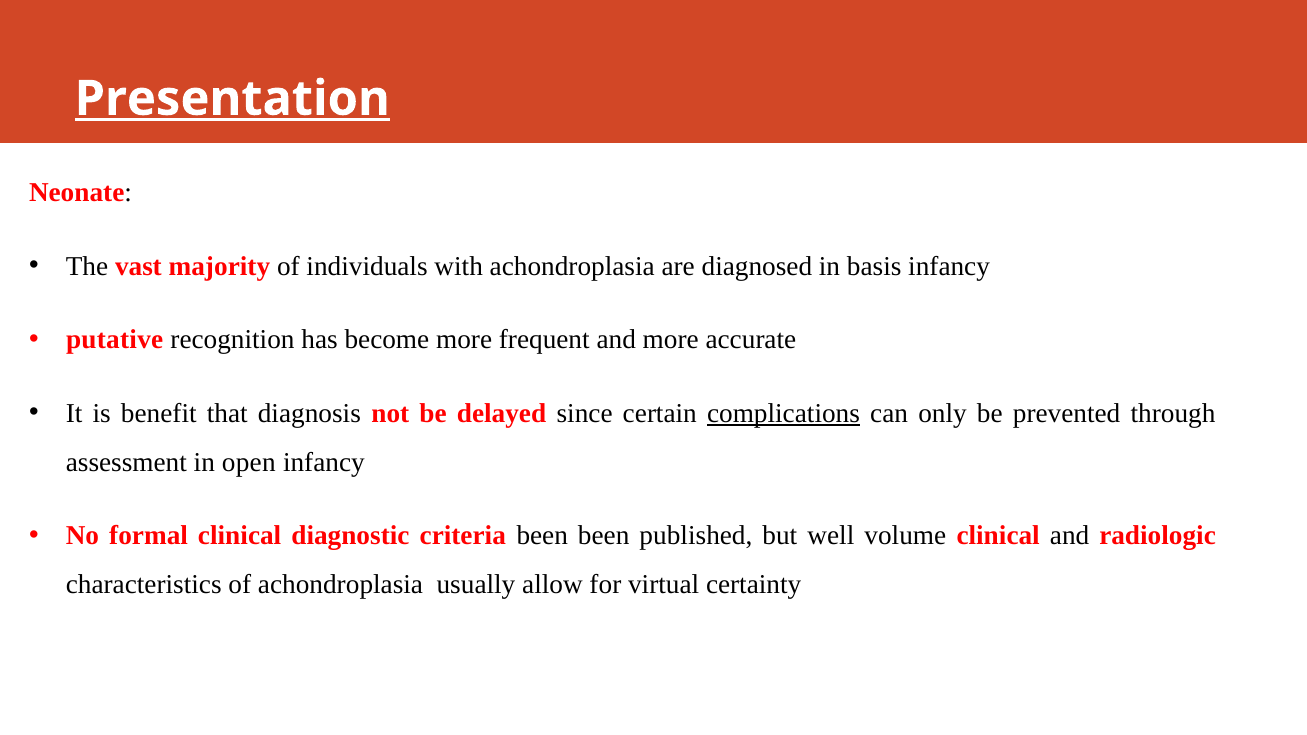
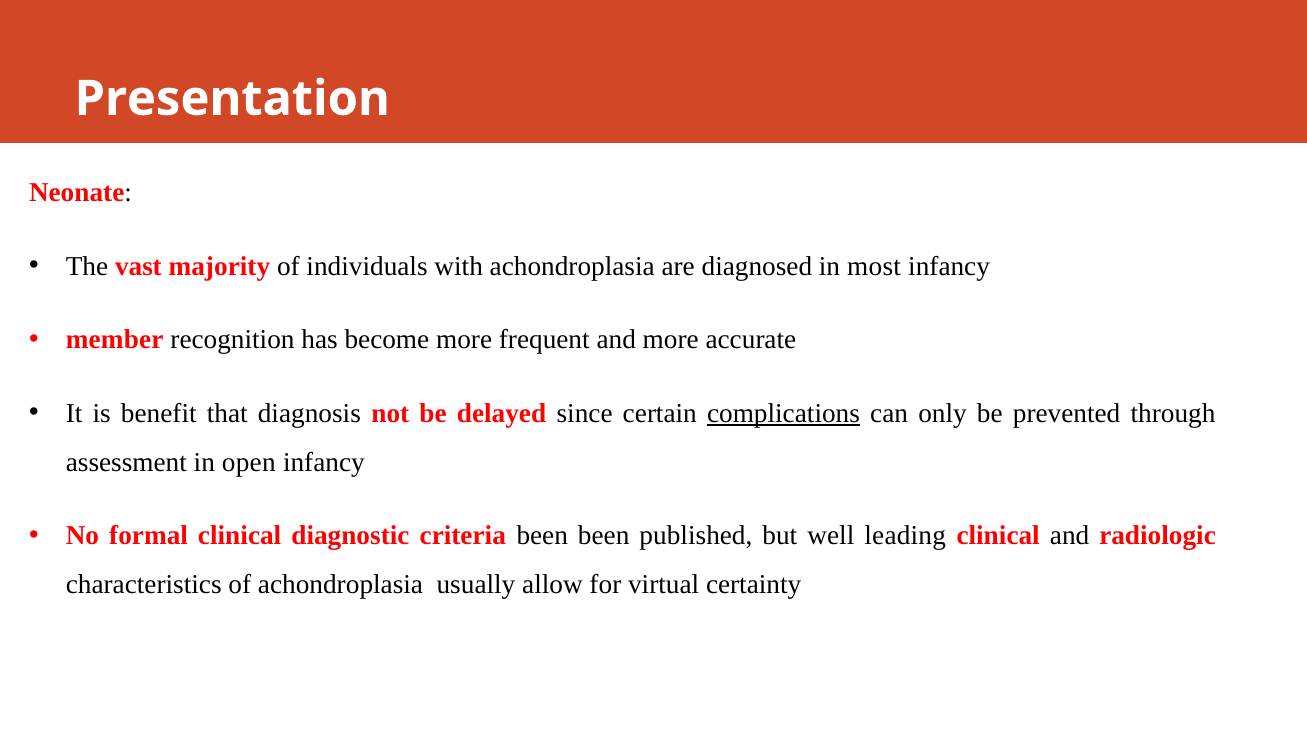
Presentation underline: present -> none
basis: basis -> most
putative: putative -> member
volume: volume -> leading
